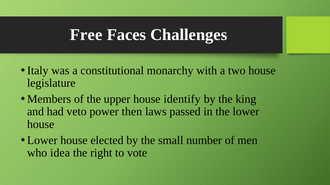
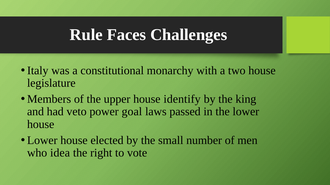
Free: Free -> Rule
then: then -> goal
